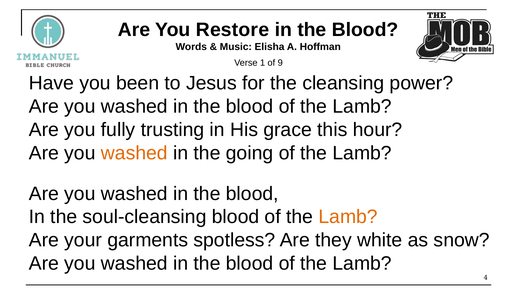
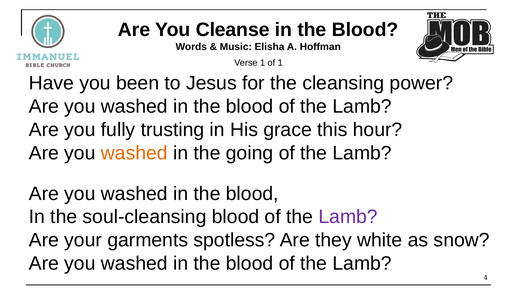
Restore: Restore -> Cleanse
of 9: 9 -> 1
Lamb at (348, 217) colour: orange -> purple
